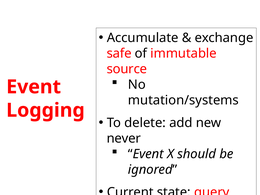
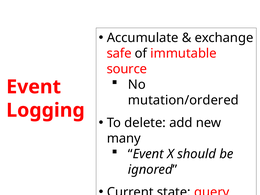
mutation/systems: mutation/systems -> mutation/ordered
never: never -> many
